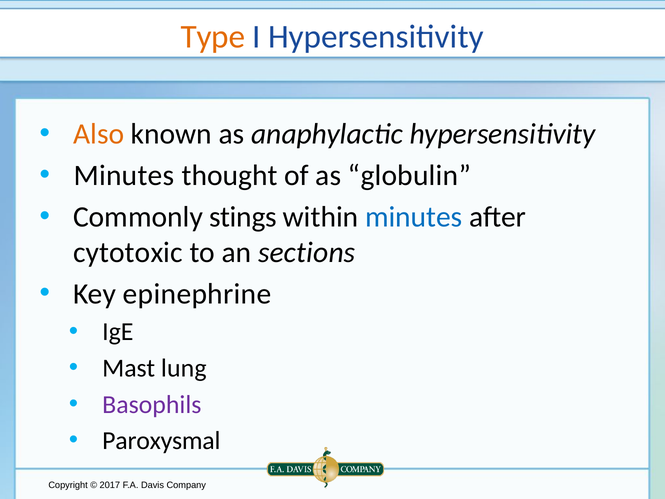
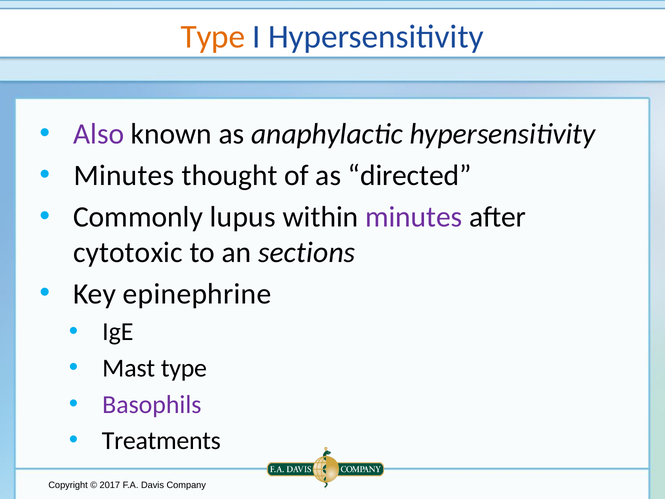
Also colour: orange -> purple
globulin: globulin -> directed
stings: stings -> lupus
minutes at (414, 217) colour: blue -> purple
Mast lung: lung -> type
Paroxysmal: Paroxysmal -> Treatments
